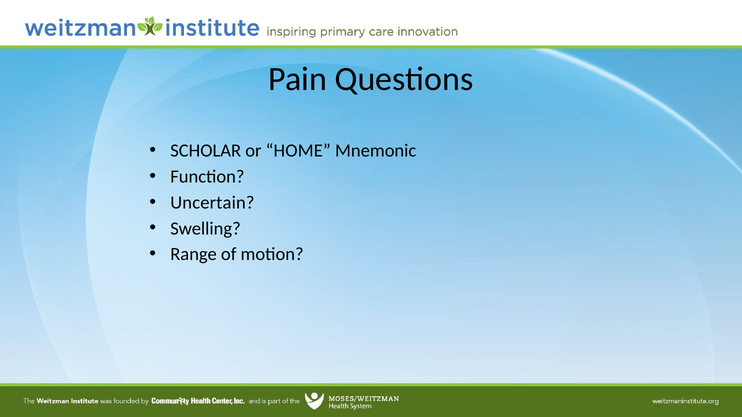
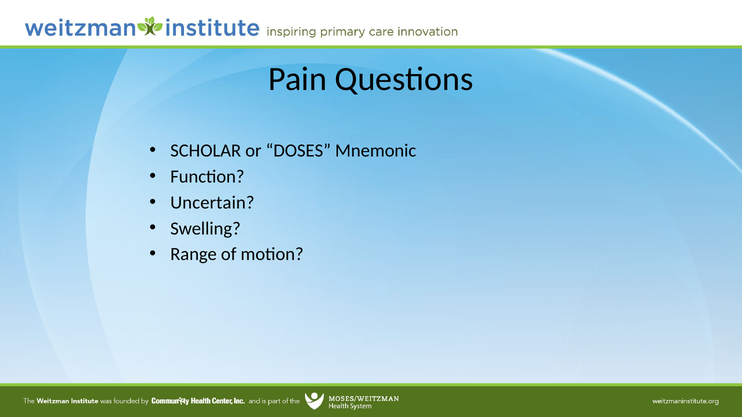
HOME: HOME -> DOSES
